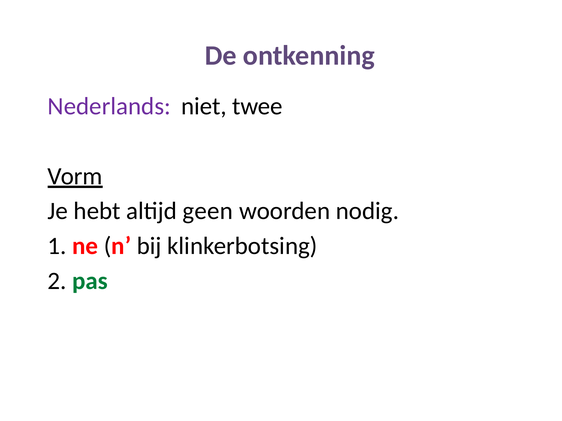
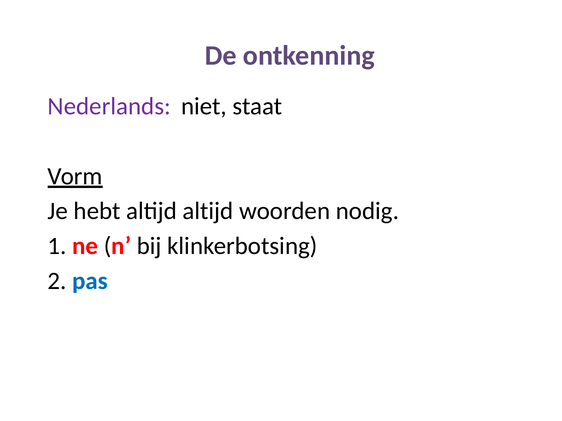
twee: twee -> staat
altijd geen: geen -> altijd
pas colour: green -> blue
